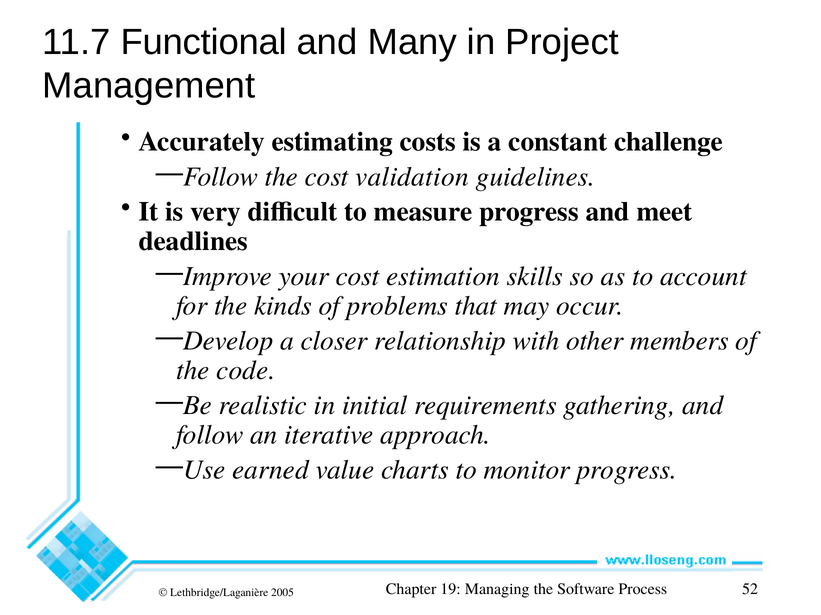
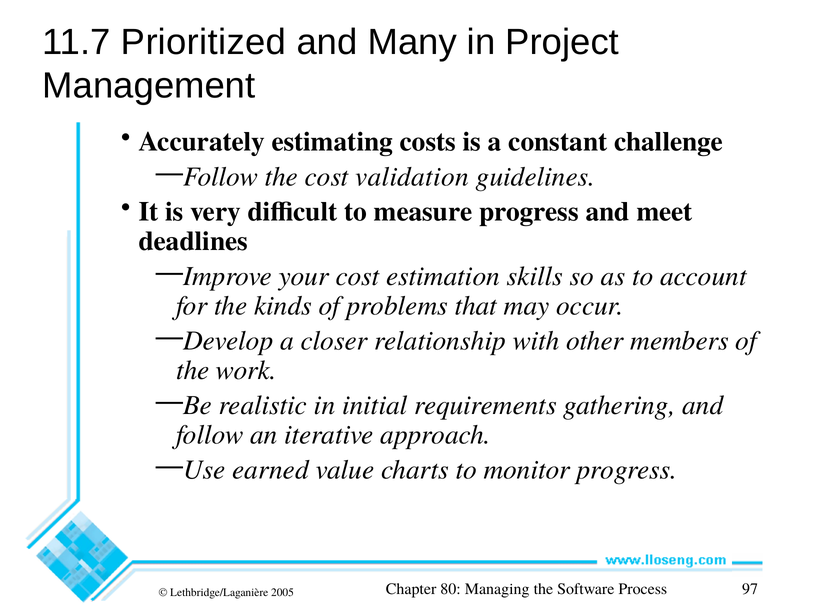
Functional: Functional -> Prioritized
code: code -> work
19: 19 -> 80
52: 52 -> 97
